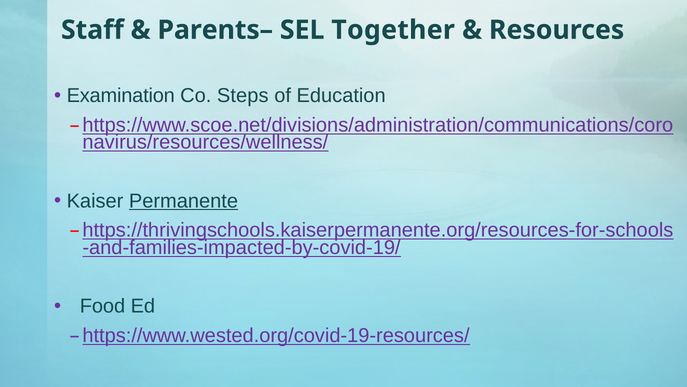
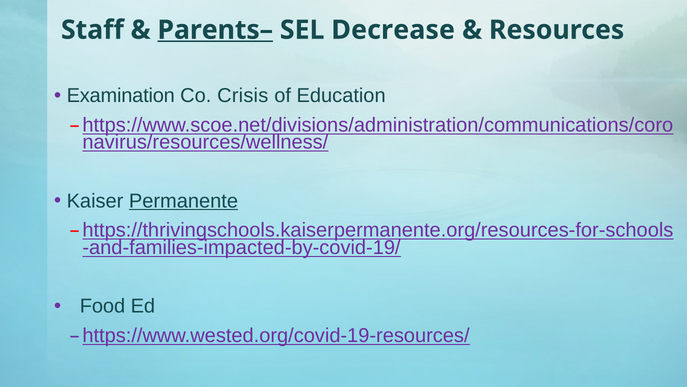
Parents– underline: none -> present
Together: Together -> Decrease
Steps: Steps -> Crisis
